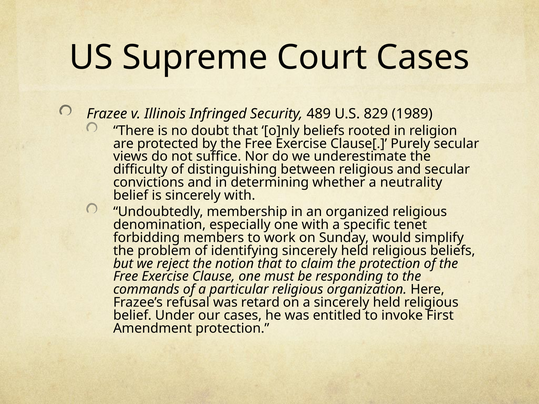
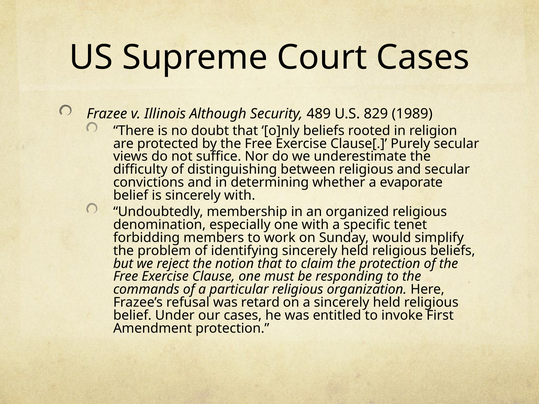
Infringed: Infringed -> Although
neutrality: neutrality -> evaporate
